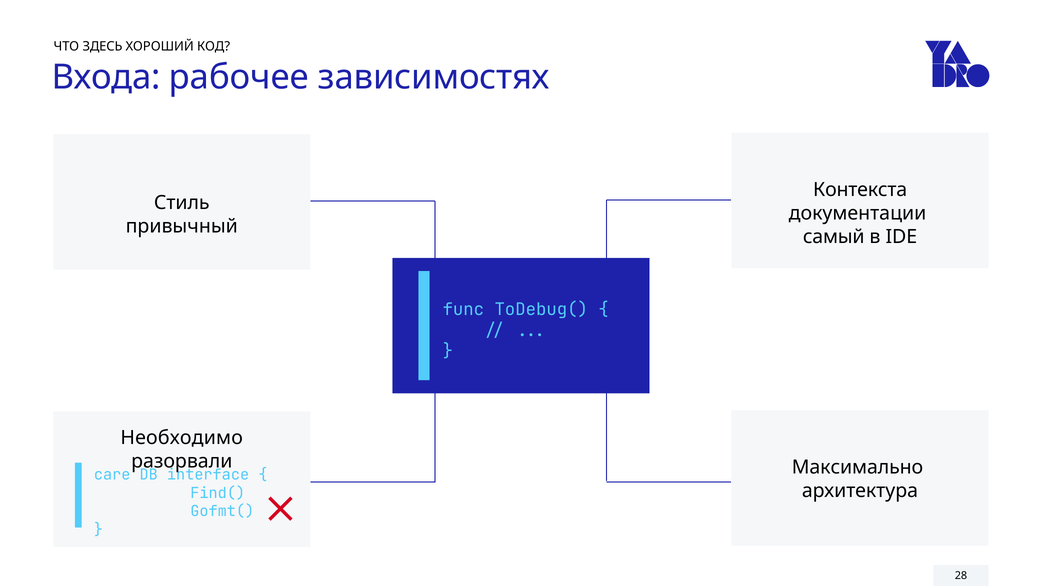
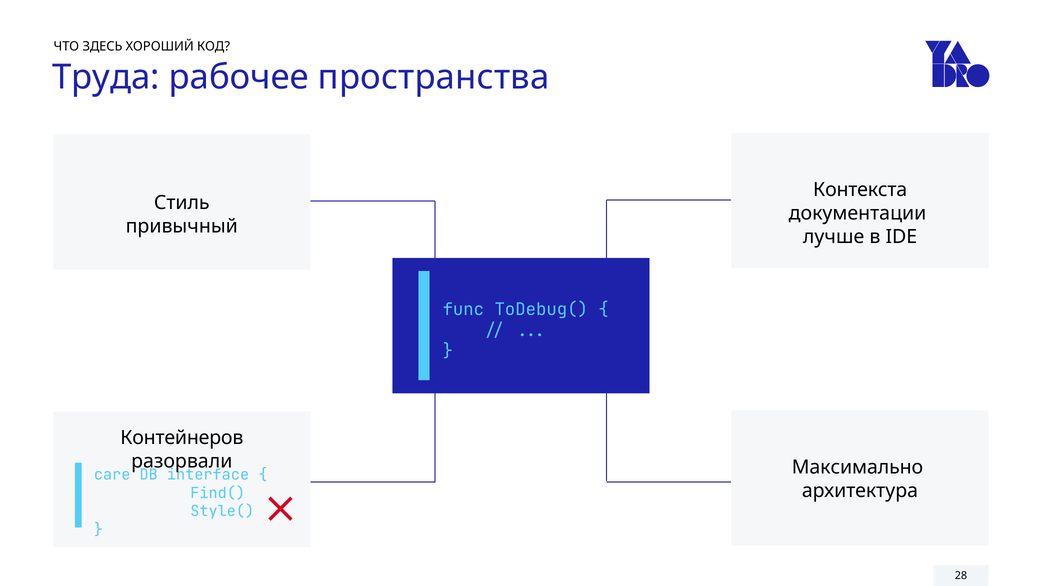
Входа: Входа -> Труда
зависимостях: зависимостях -> пространства
самый: самый -> лучше
Необходимо: Необходимо -> Контейнеров
Gofmt(: Gofmt( -> Style(
